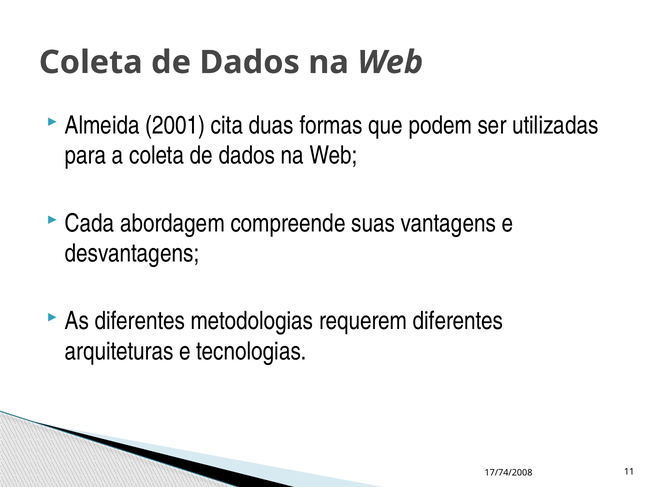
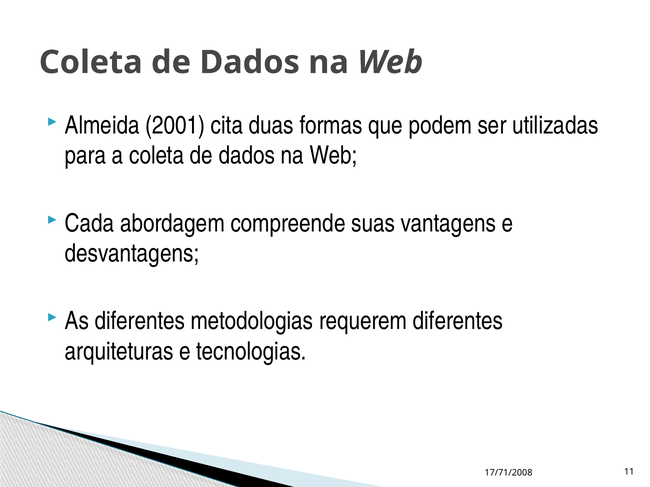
17/74/2008: 17/74/2008 -> 17/71/2008
